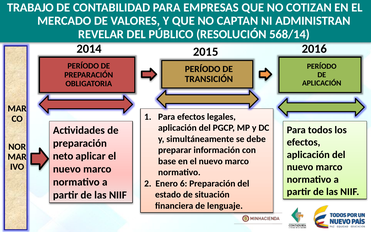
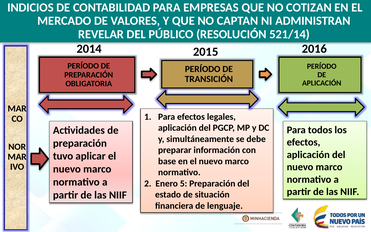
TRABAJO: TRABAJO -> INDICIOS
568/14: 568/14 -> 521/14
neto: neto -> tuvo
6: 6 -> 5
